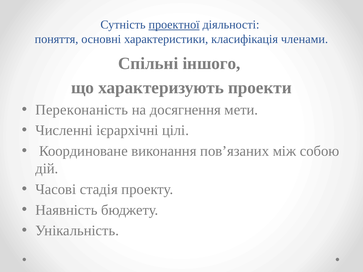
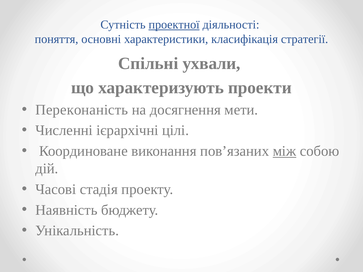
членами: членами -> стратегії
іншого: іншого -> ухвали
між underline: none -> present
